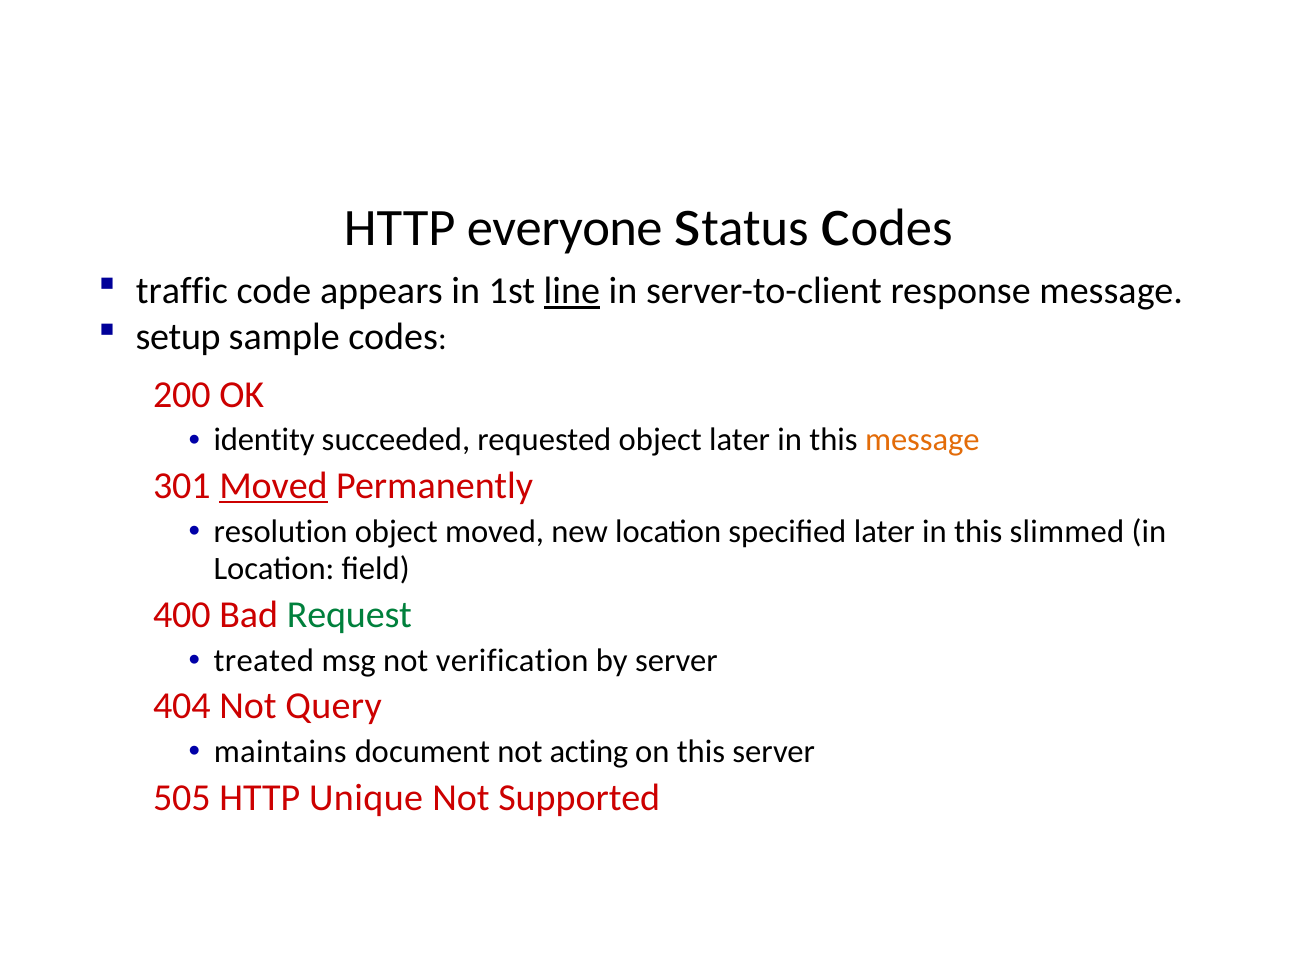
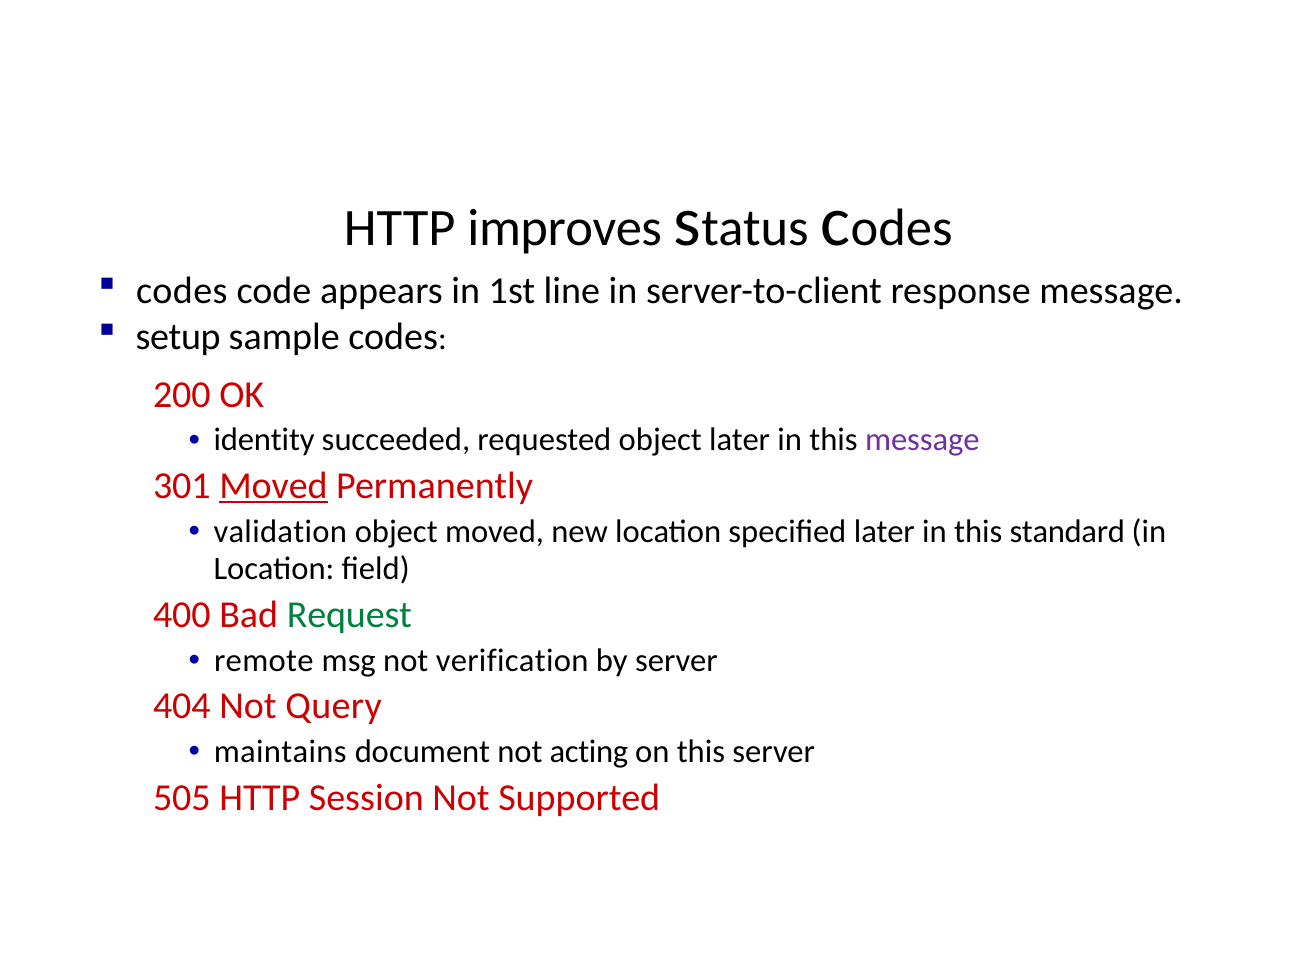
everyone: everyone -> improves
traffic at (182, 291): traffic -> codes
line underline: present -> none
message at (922, 440) colour: orange -> purple
resolution: resolution -> validation
slimmed: slimmed -> standard
treated: treated -> remote
Unique: Unique -> Session
